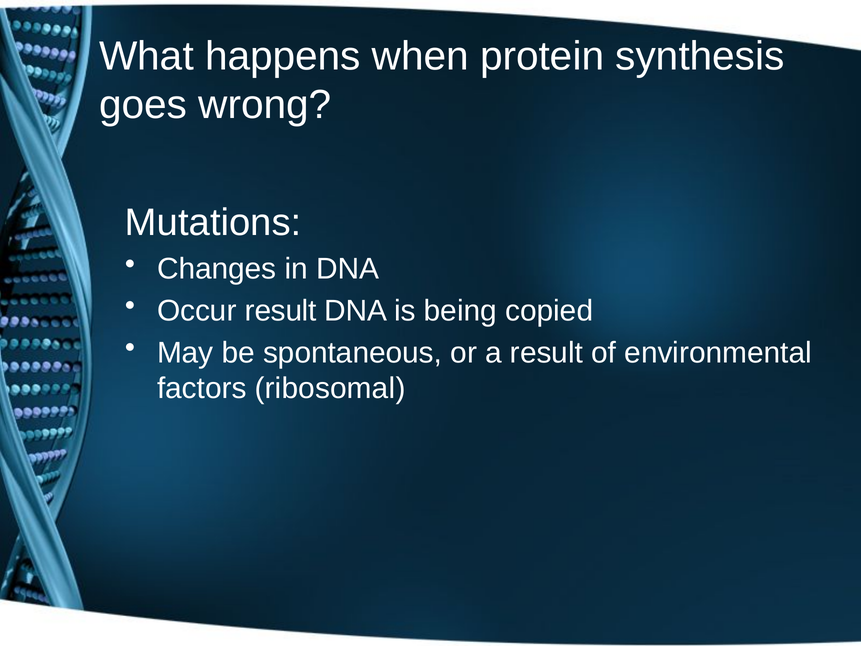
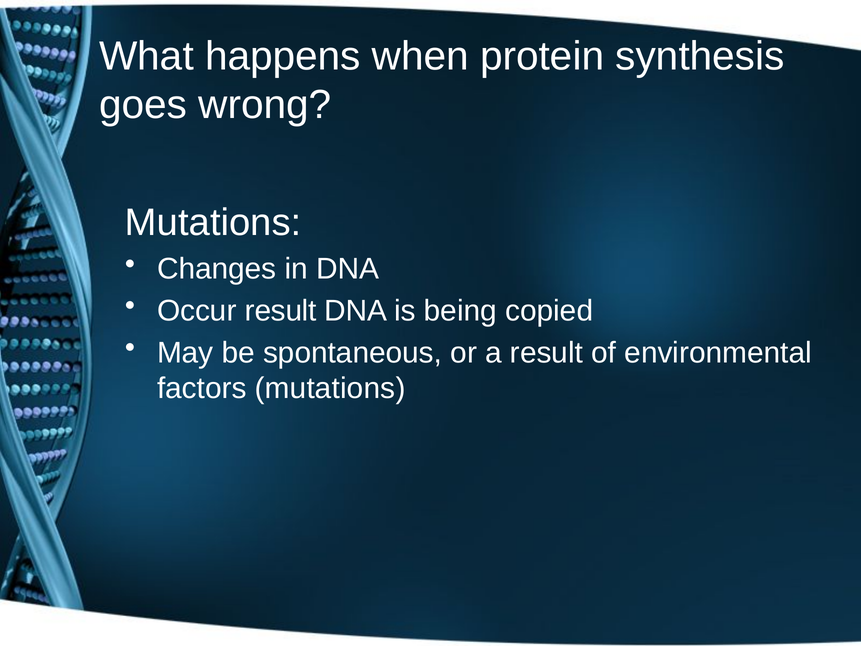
factors ribosomal: ribosomal -> mutations
